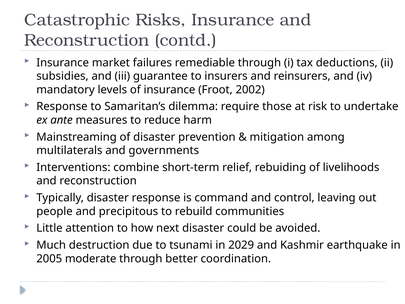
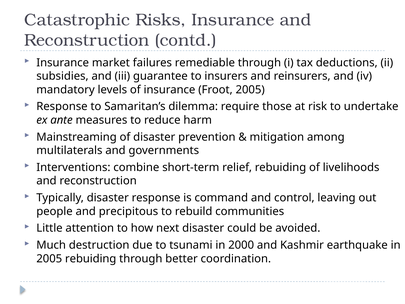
Froot 2002: 2002 -> 2005
2029: 2029 -> 2000
2005 moderate: moderate -> rebuiding
